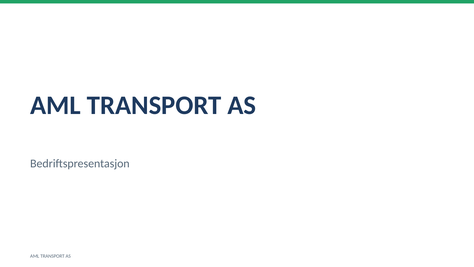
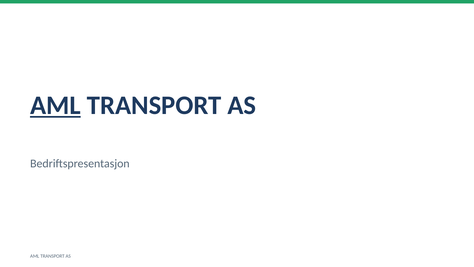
AML at (55, 105) underline: none -> present
